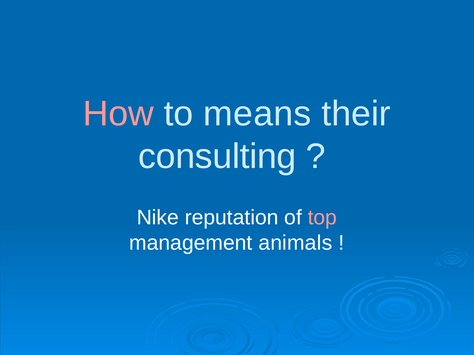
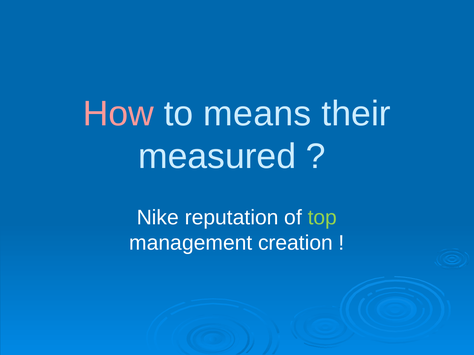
consulting: consulting -> measured
top colour: pink -> light green
animals: animals -> creation
